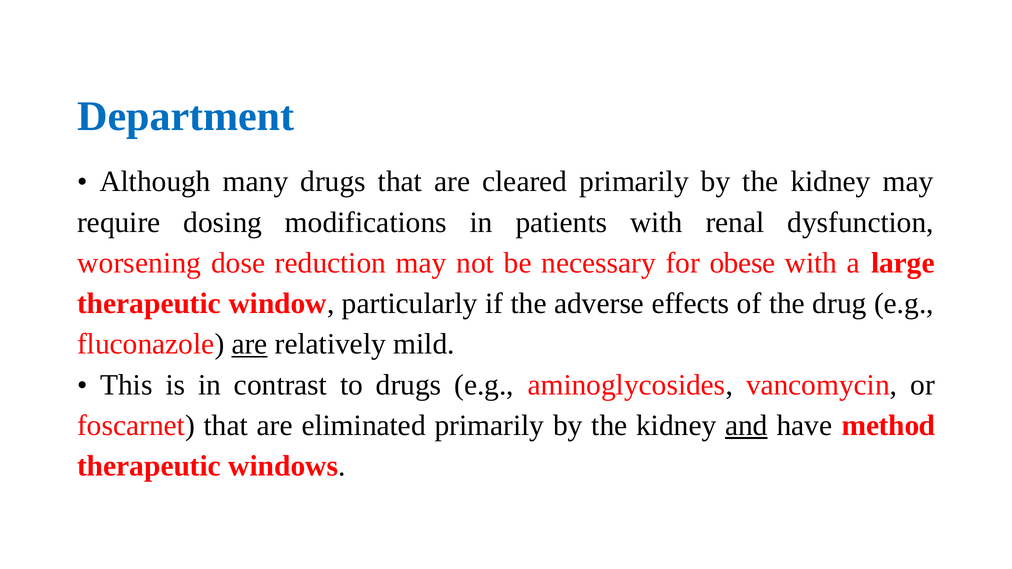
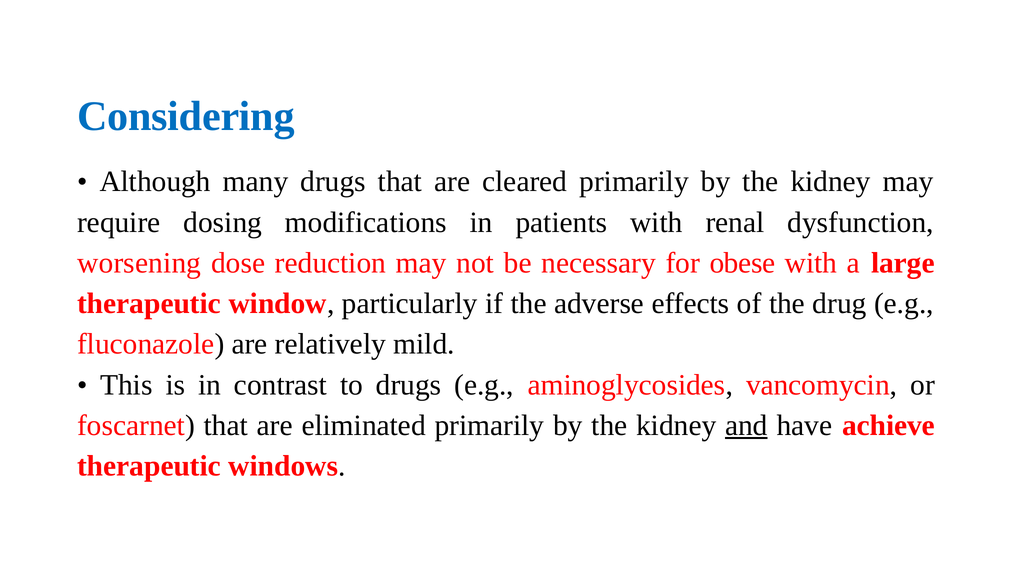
Department: Department -> Considering
are at (250, 344) underline: present -> none
method: method -> achieve
